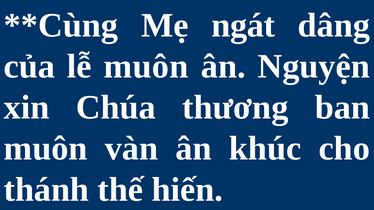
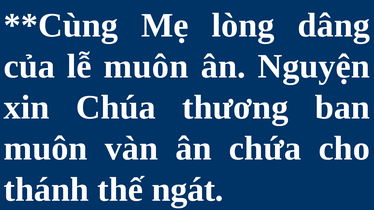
ngát: ngát -> lòng
khúc: khúc -> chứa
hiến: hiến -> ngát
